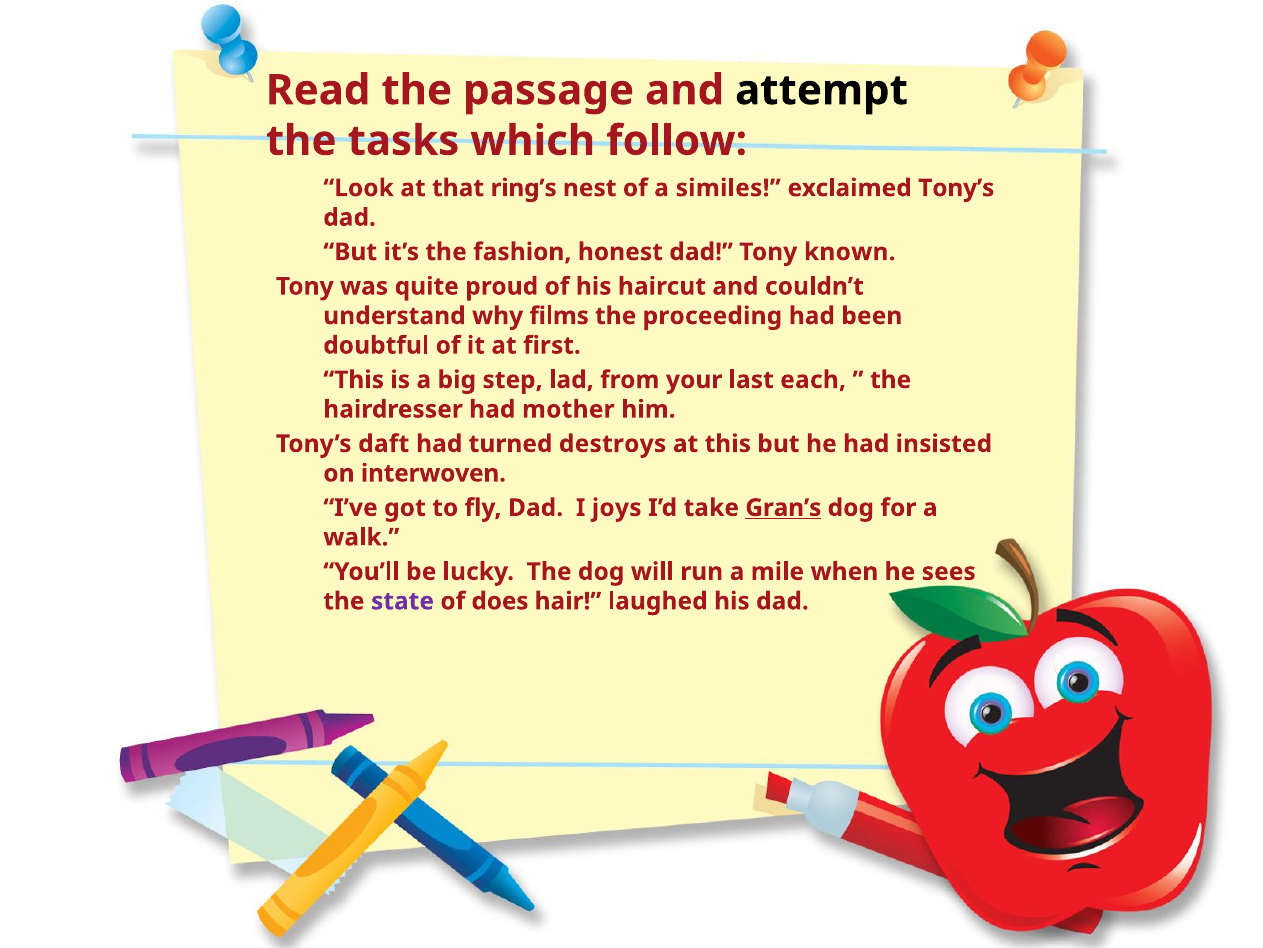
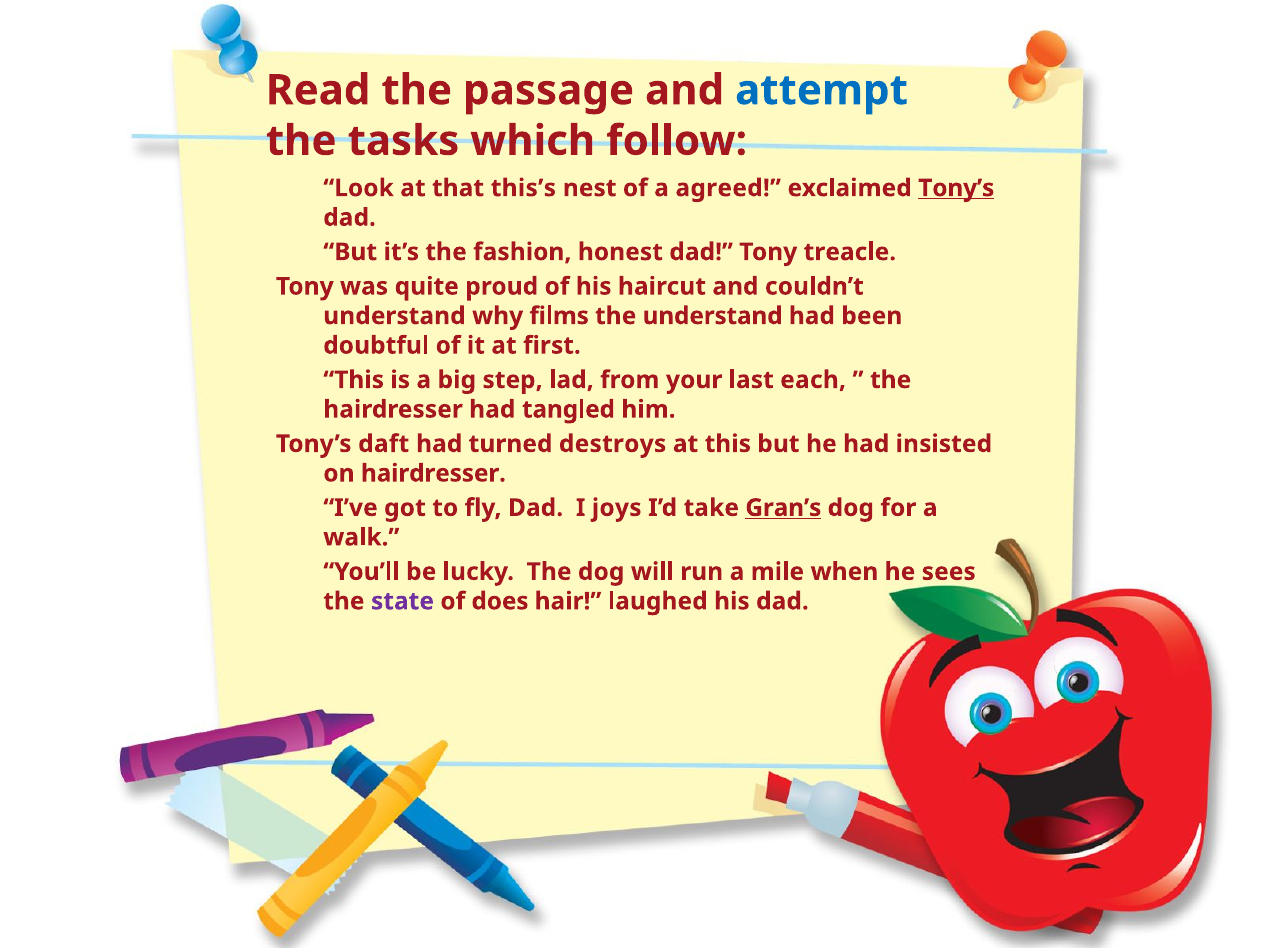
attempt colour: black -> blue
ring’s: ring’s -> this’s
similes: similes -> agreed
Tony’s at (956, 188) underline: none -> present
known: known -> treacle
the proceeding: proceeding -> understand
mother: mother -> tangled
on interwoven: interwoven -> hairdresser
